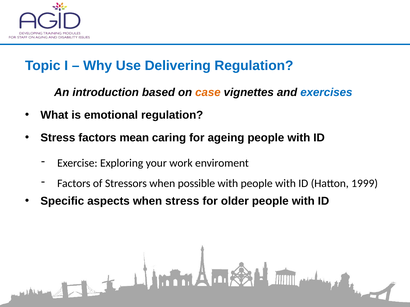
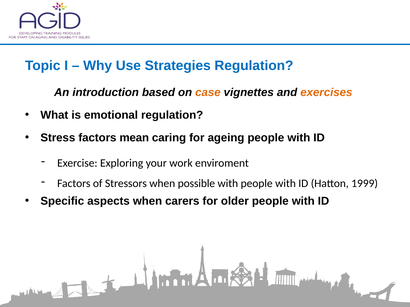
Delivering: Delivering -> Strategies
exercises colour: blue -> orange
when stress: stress -> carers
